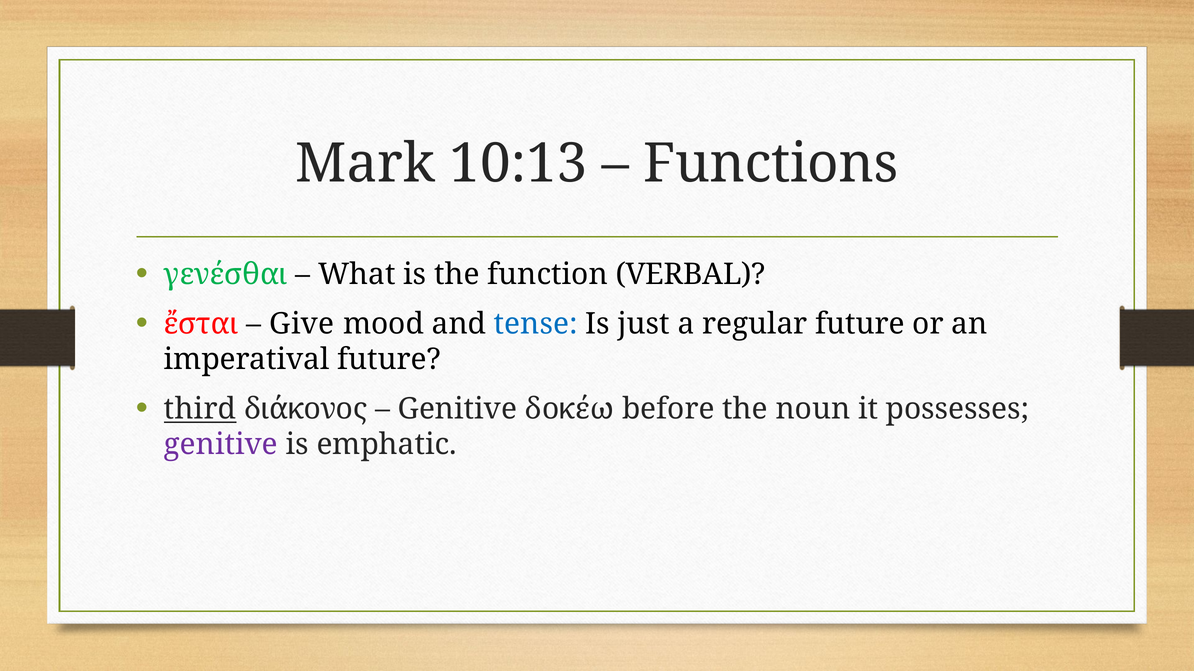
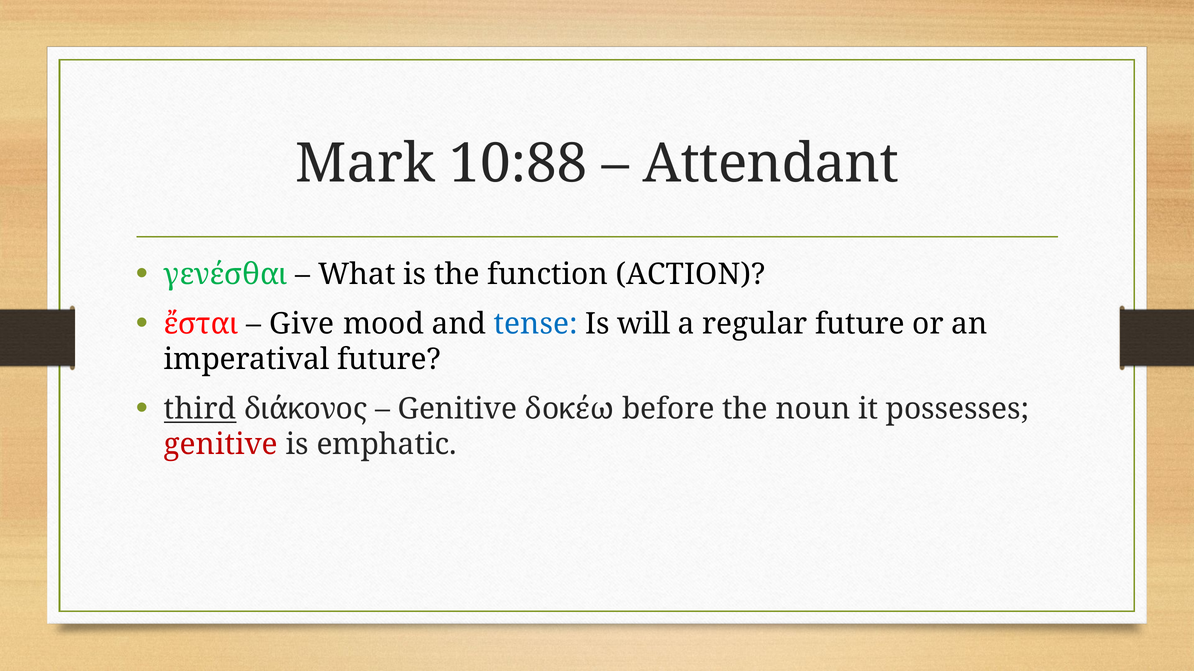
10:13: 10:13 -> 10:88
Functions: Functions -> Attendant
VERBAL: VERBAL -> ACTION
just: just -> will
genitive at (221, 445) colour: purple -> red
